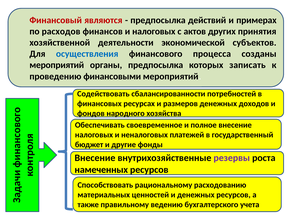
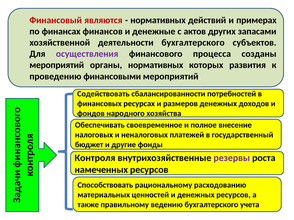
предпосылка at (158, 20): предпосылка -> нормативных
расходов: расходов -> финансах
и налоговых: налоговых -> денежные
принятия: принятия -> запасами
деятельности экономической: экономической -> бухгалтерского
осуществления colour: blue -> purple
органы предпосылка: предпосылка -> нормативных
записать: записать -> развития
Внесение at (95, 158): Внесение -> Контроля
